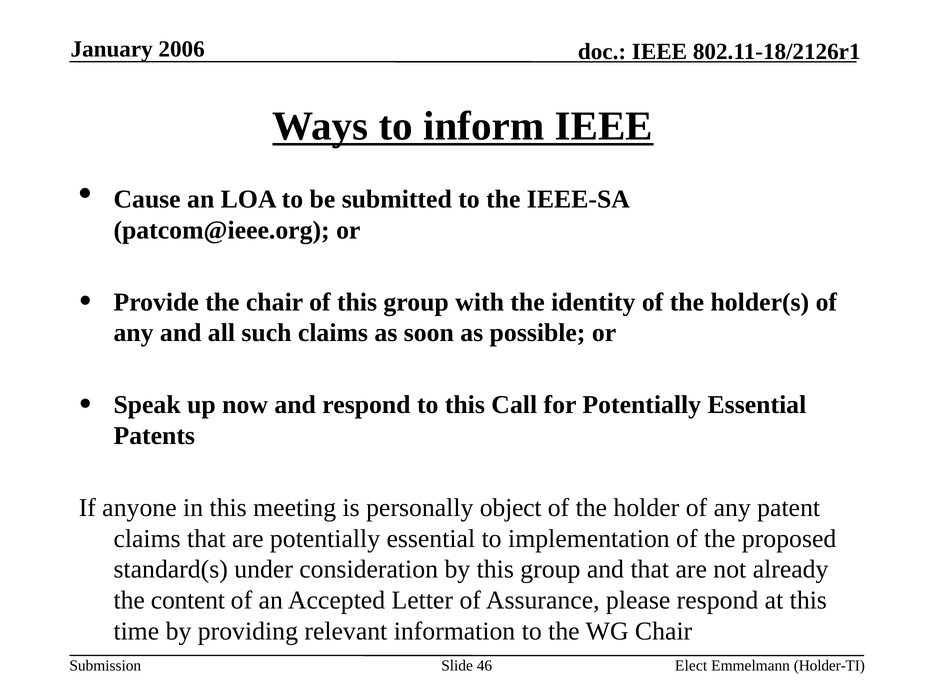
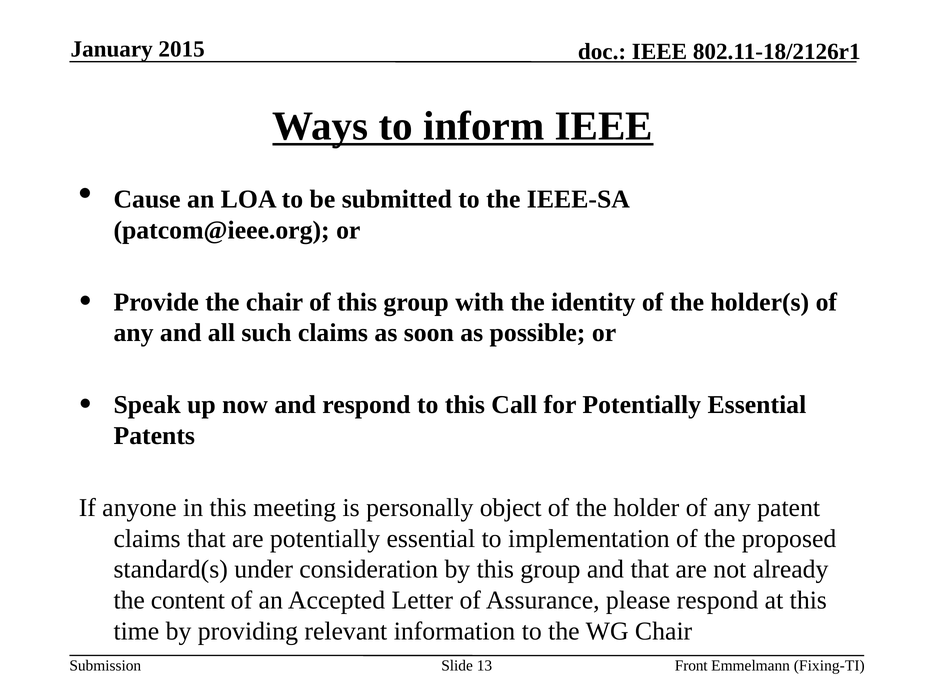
2006: 2006 -> 2015
46: 46 -> 13
Elect: Elect -> Front
Holder-TI: Holder-TI -> Fixing-TI
